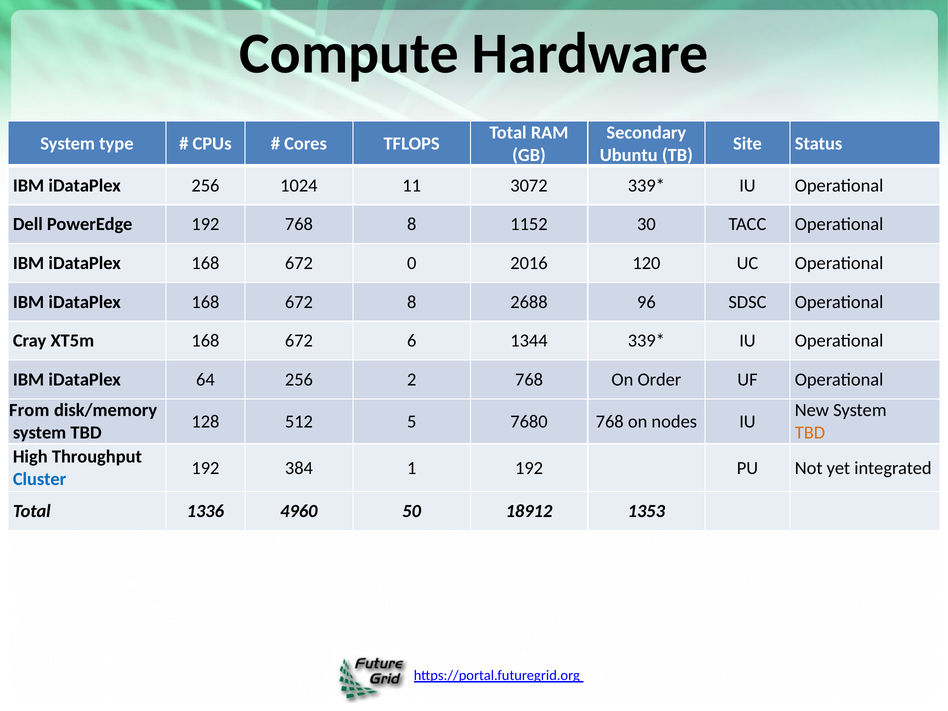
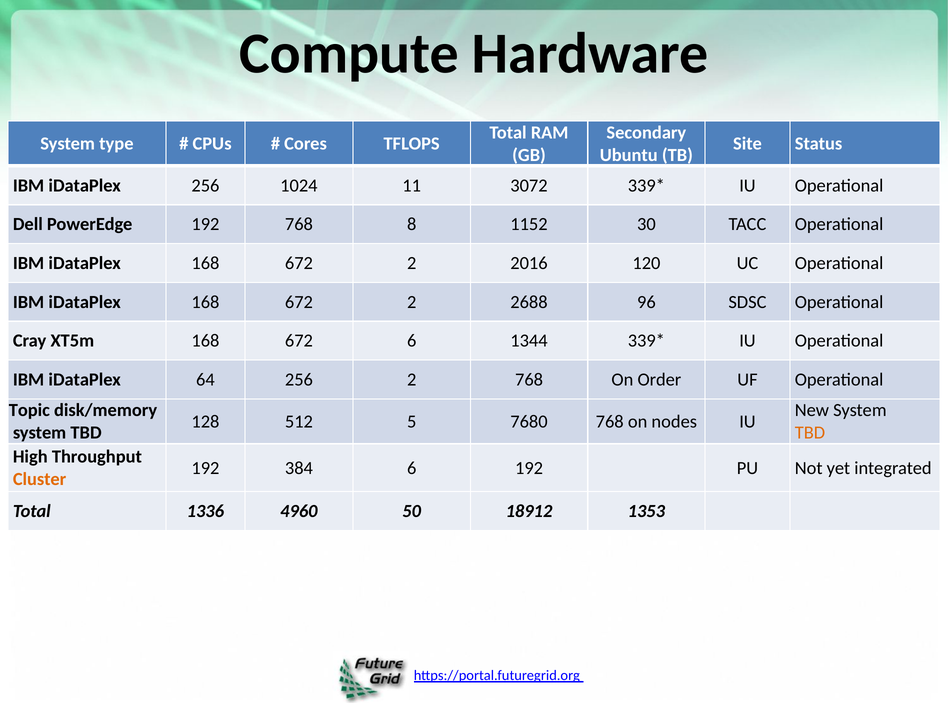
0 at (412, 263): 0 -> 2
8 at (412, 302): 8 -> 2
From: From -> Topic
384 1: 1 -> 6
Cluster colour: blue -> orange
